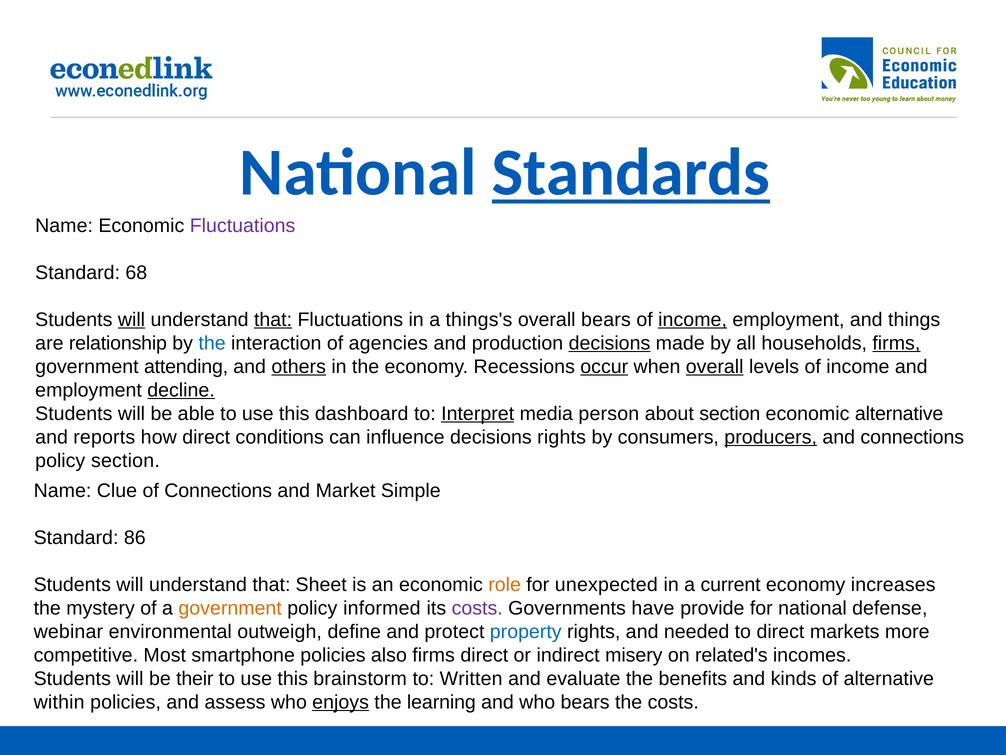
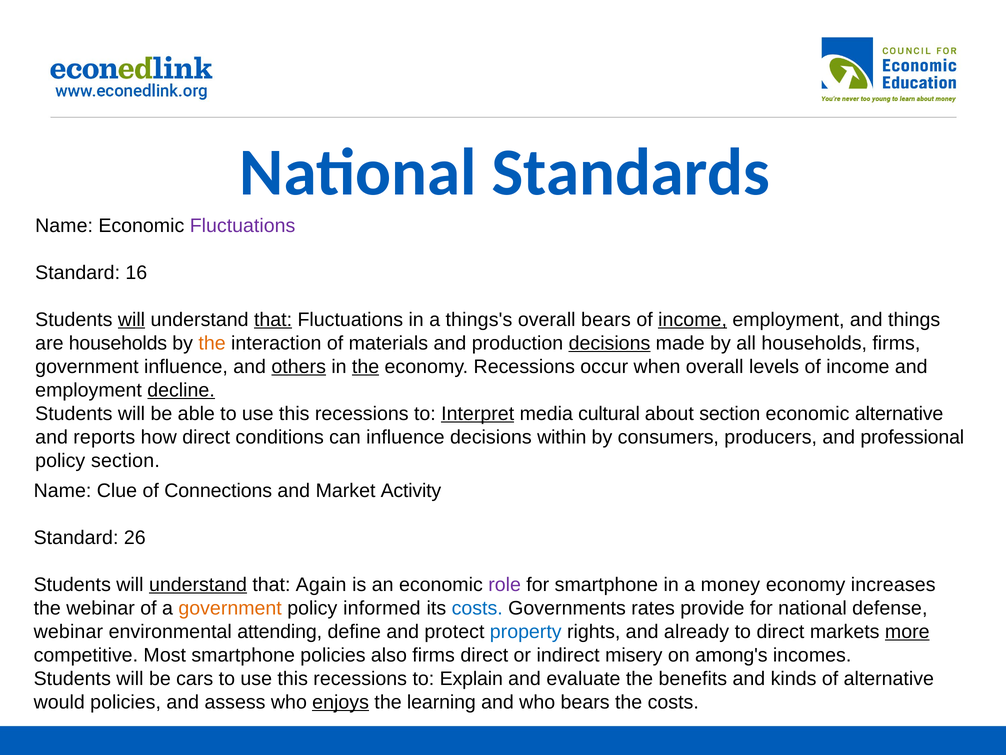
Standards underline: present -> none
68: 68 -> 16
are relationship: relationship -> households
the at (212, 343) colour: blue -> orange
agencies: agencies -> materials
firms at (896, 343) underline: present -> none
government attending: attending -> influence
the at (366, 366) underline: none -> present
occur underline: present -> none
overall at (715, 366) underline: present -> none
dashboard at (362, 413): dashboard -> recessions
person: person -> cultural
decisions rights: rights -> within
producers underline: present -> none
and connections: connections -> professional
Simple: Simple -> Activity
86: 86 -> 26
understand at (198, 584) underline: none -> present
Sheet: Sheet -> Again
role colour: orange -> purple
for unexpected: unexpected -> smartphone
current: current -> money
the mystery: mystery -> webinar
costs at (477, 608) colour: purple -> blue
have: have -> rates
outweigh: outweigh -> attending
needed: needed -> already
more underline: none -> present
related's: related's -> among's
their: their -> cars
brainstorm at (360, 678): brainstorm -> recessions
Written: Written -> Explain
within: within -> would
